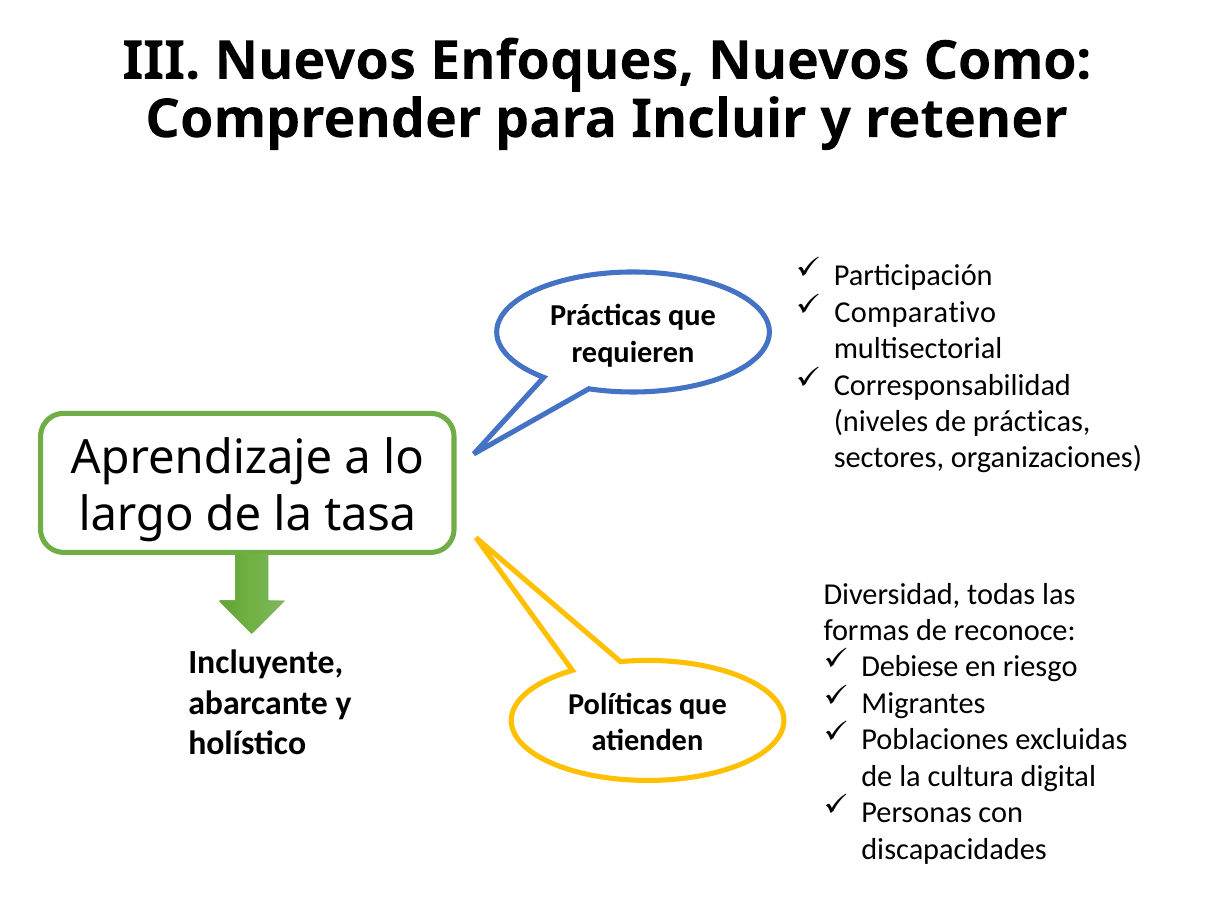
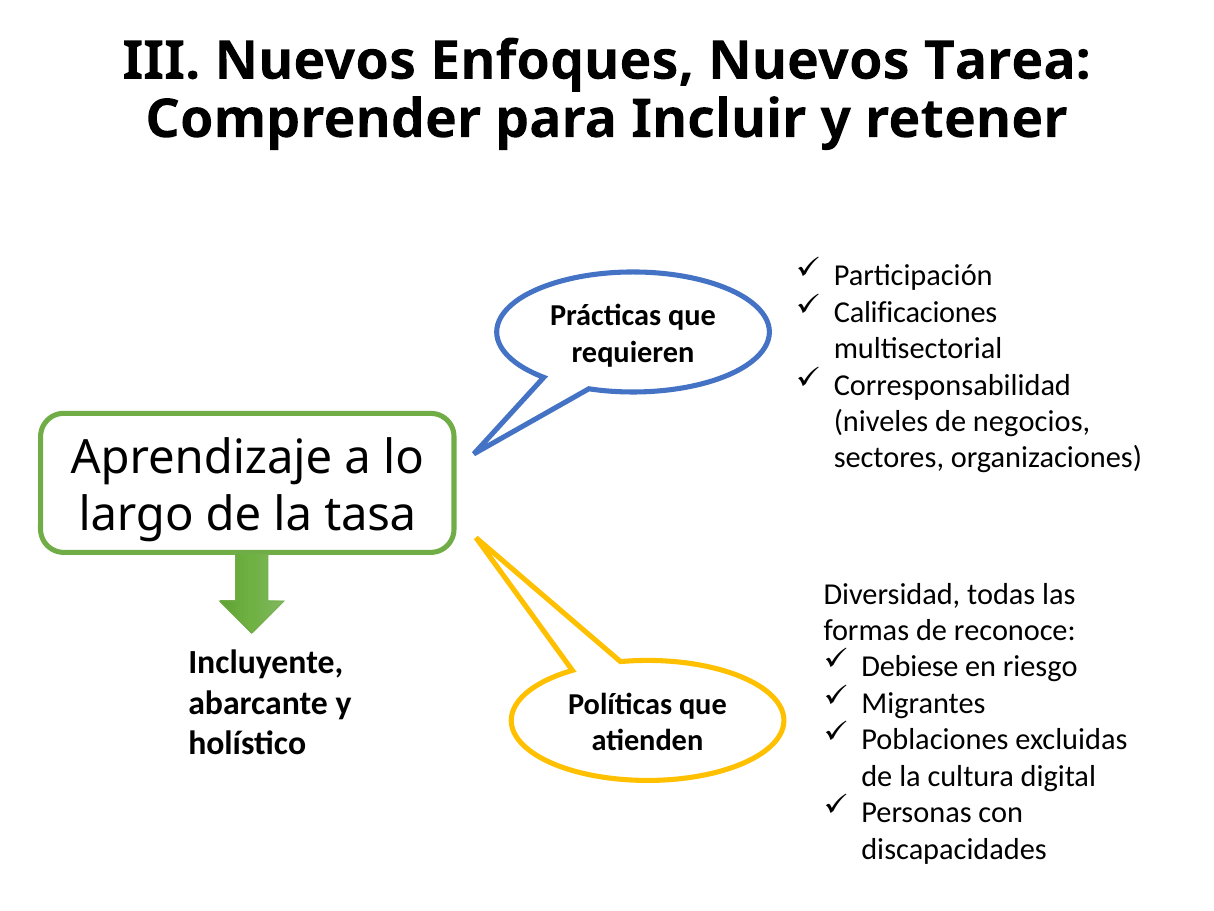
Como: Como -> Tarea
Comparativo: Comparativo -> Calificaciones
de prácticas: prácticas -> negocios
